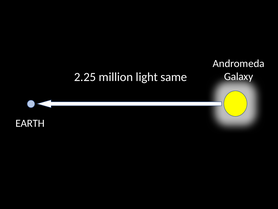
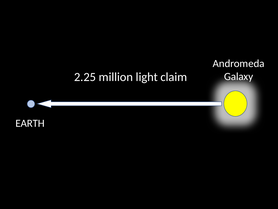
same: same -> claim
